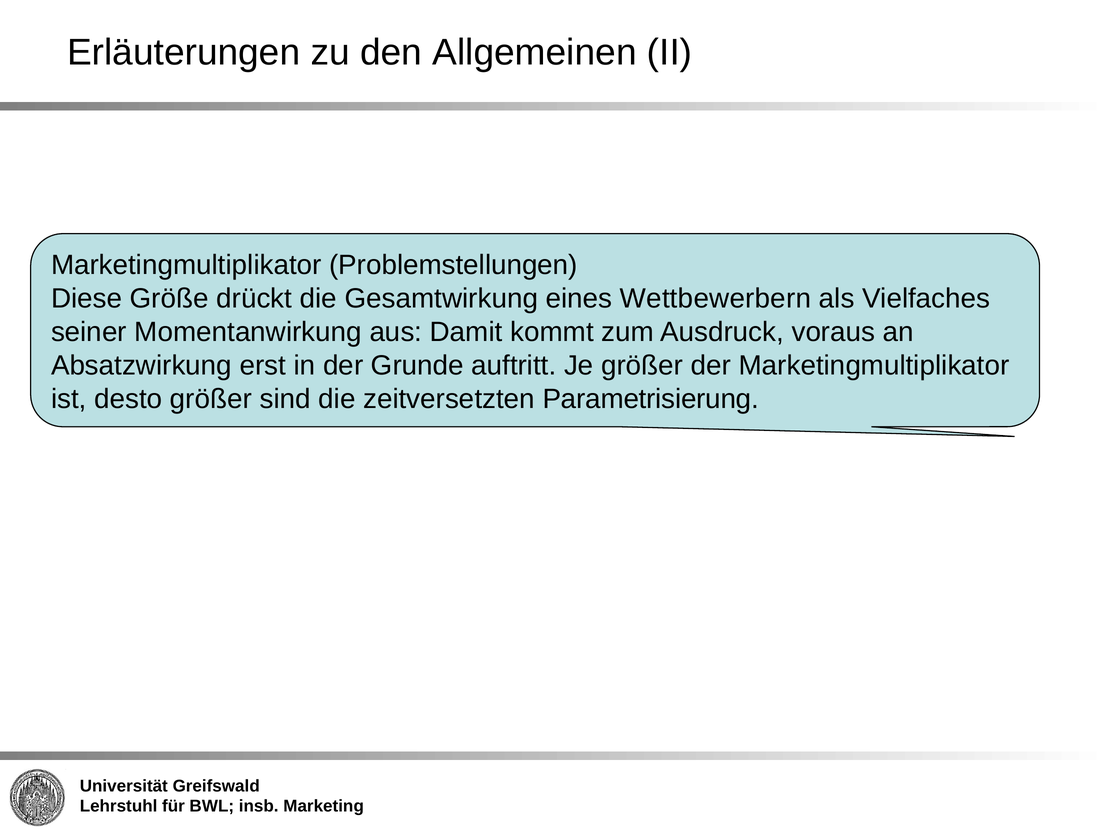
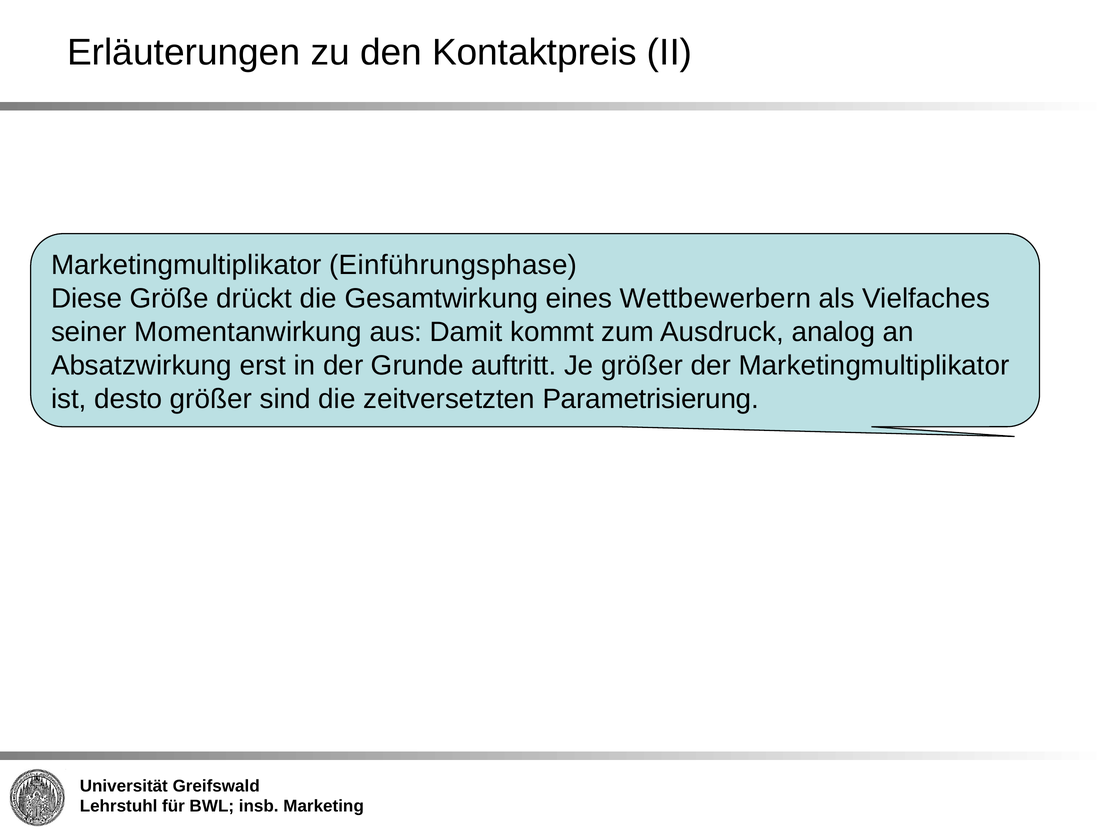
Allgemeinen: Allgemeinen -> Kontaktpreis
Problemstellungen: Problemstellungen -> Einführungsphase
voraus: voraus -> analog
